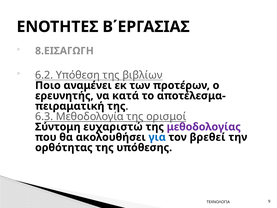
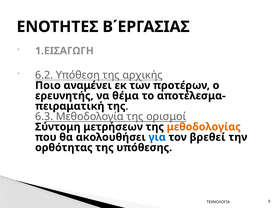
8.ΕΙΣΑΓΩΓΗ: 8.ΕΙΣΑΓΩΓΗ -> 1.ΕΙΣΑΓΩΓΗ
βιβλίων: βιβλίων -> αρχικής
κατά: κατά -> θέμα
ευχαριστώ: ευχαριστώ -> μετρήσεων
μεθοδολογίας colour: purple -> orange
